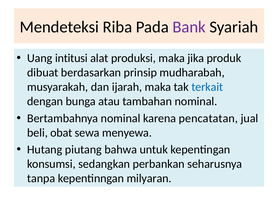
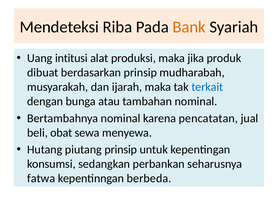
Bank colour: purple -> orange
piutang bahwa: bahwa -> prinsip
tanpa: tanpa -> fatwa
milyaran: milyaran -> berbeda
